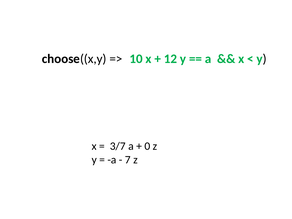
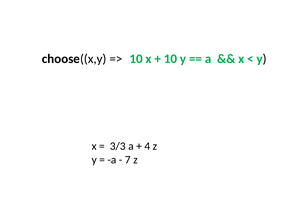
12 at (170, 59): 12 -> 10
3/7: 3/7 -> 3/3
0: 0 -> 4
